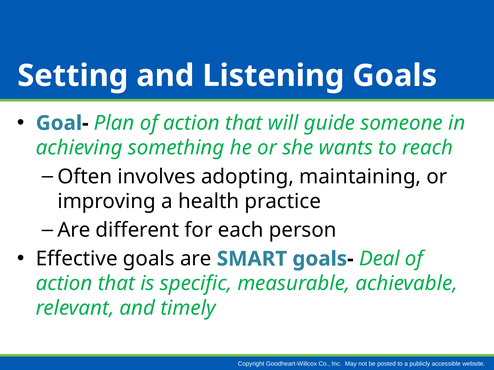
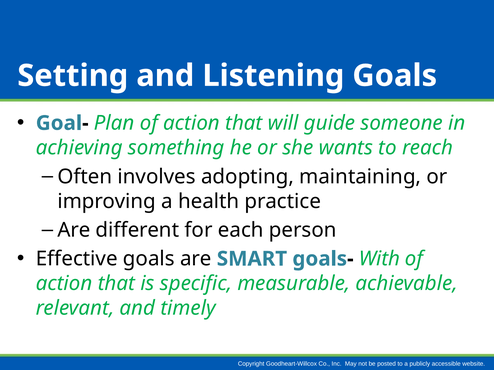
Deal: Deal -> With
